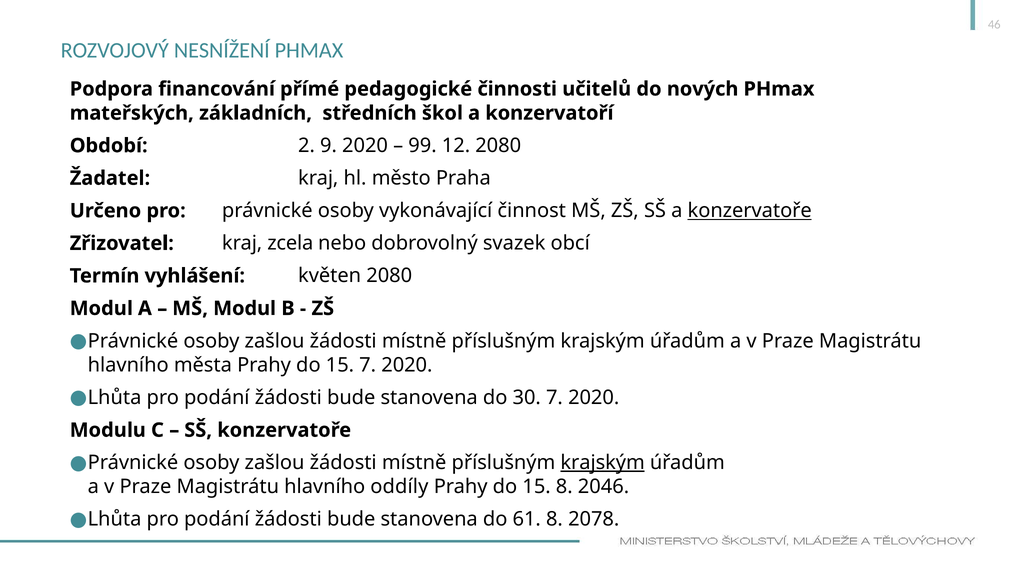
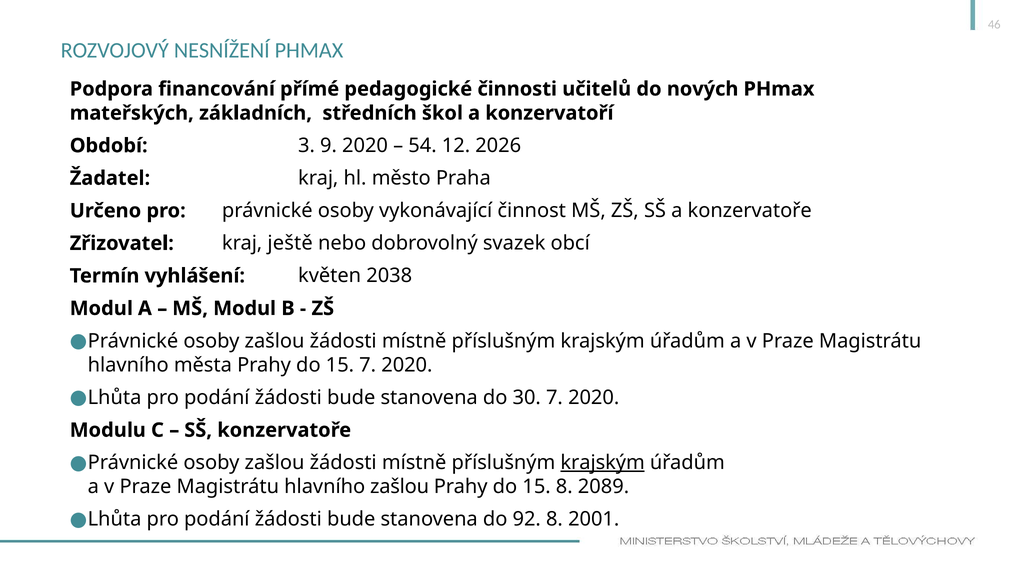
2: 2 -> 3
99: 99 -> 54
12 2080: 2080 -> 2026
konzervatoře at (750, 211) underline: present -> none
zcela: zcela -> ještě
květen 2080: 2080 -> 2038
hlavního oddíly: oddíly -> zašlou
2046: 2046 -> 2089
61: 61 -> 92
2078: 2078 -> 2001
